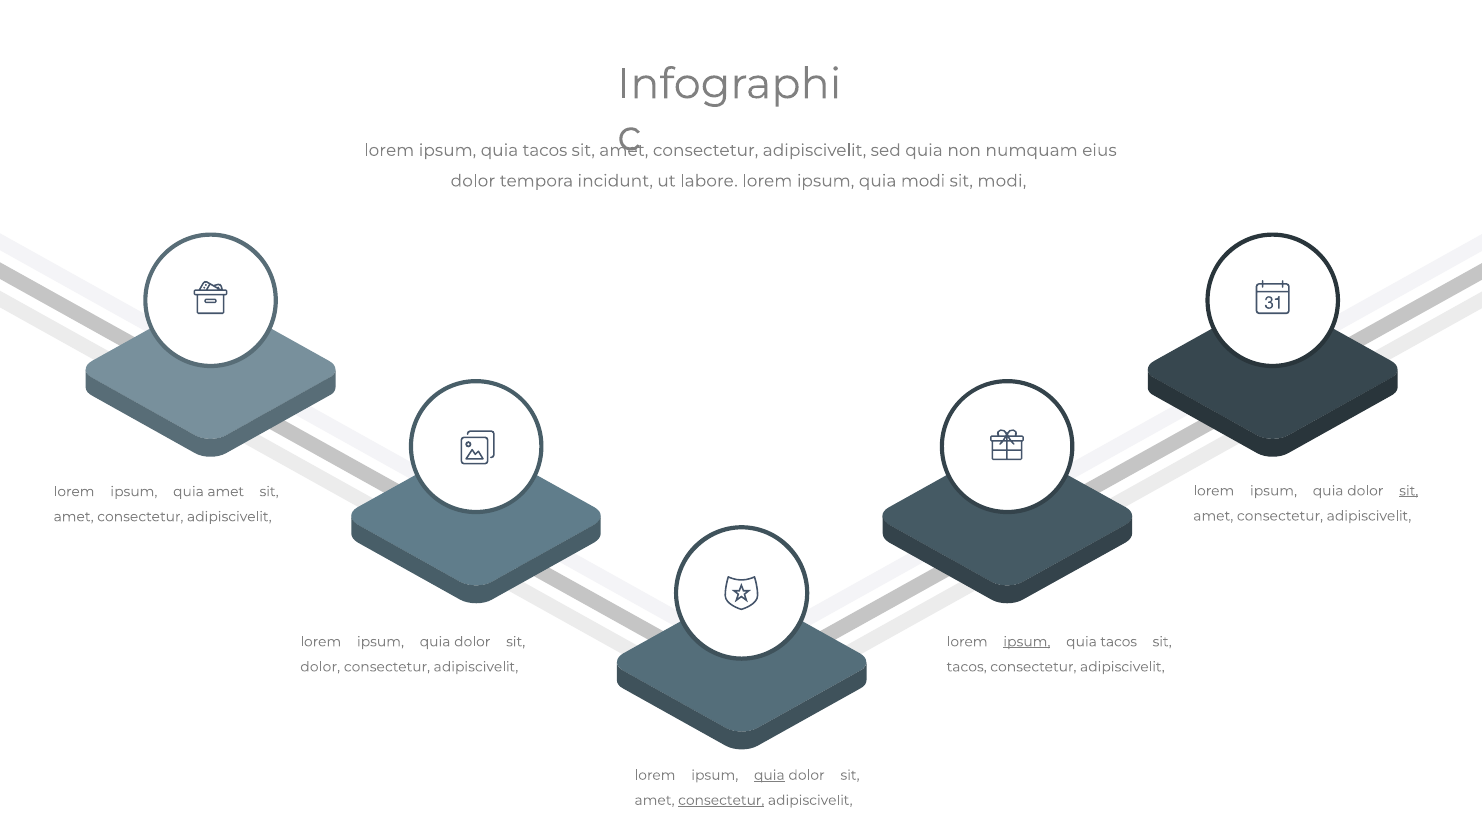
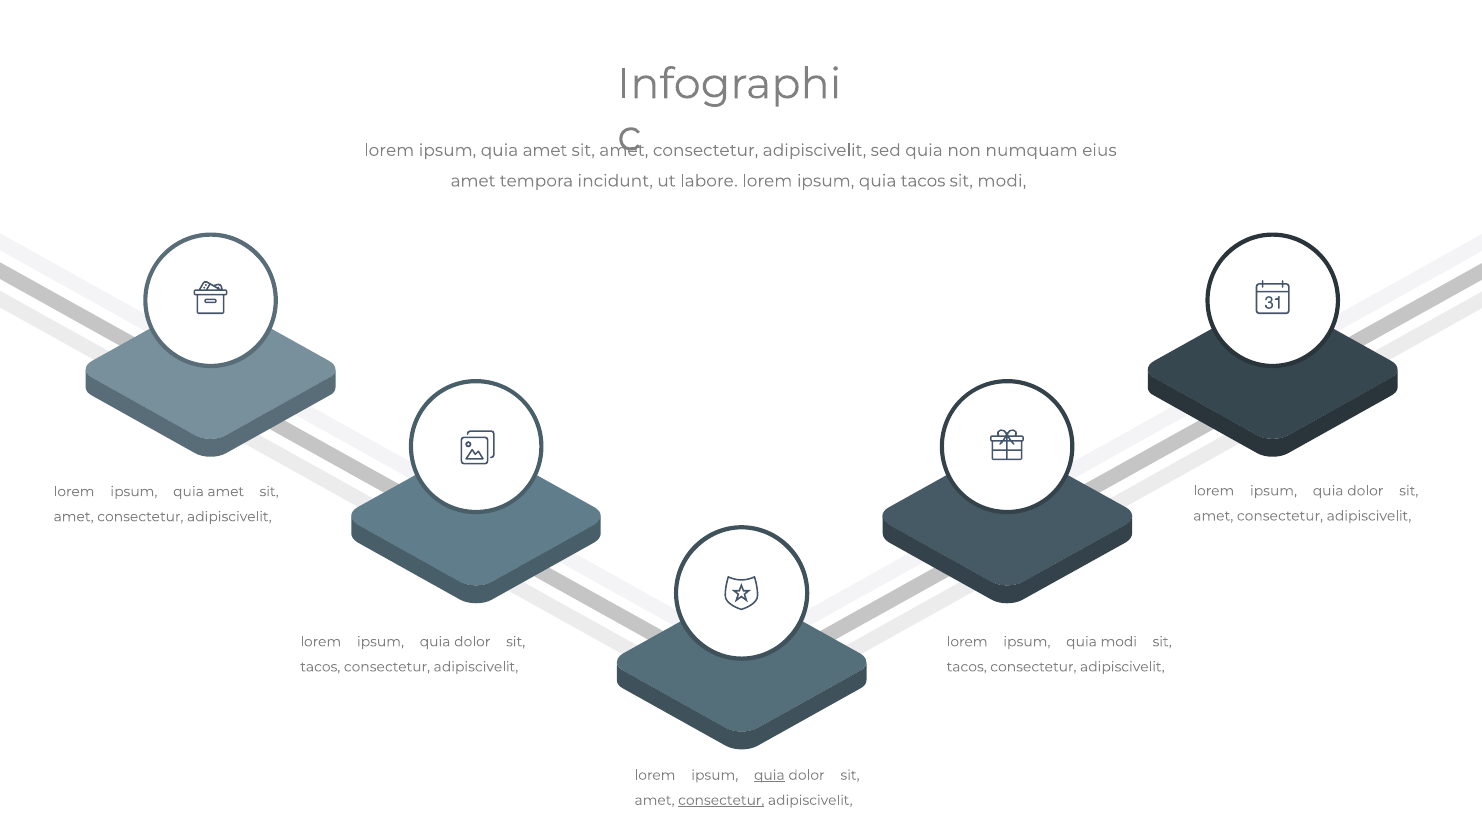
tacos at (545, 150): tacos -> amet
dolor at (473, 181): dolor -> amet
quia modi: modi -> tacos
sit at (1409, 491) underline: present -> none
ipsum at (1027, 641) underline: present -> none
tacos at (1119, 641): tacos -> modi
dolor at (320, 667): dolor -> tacos
